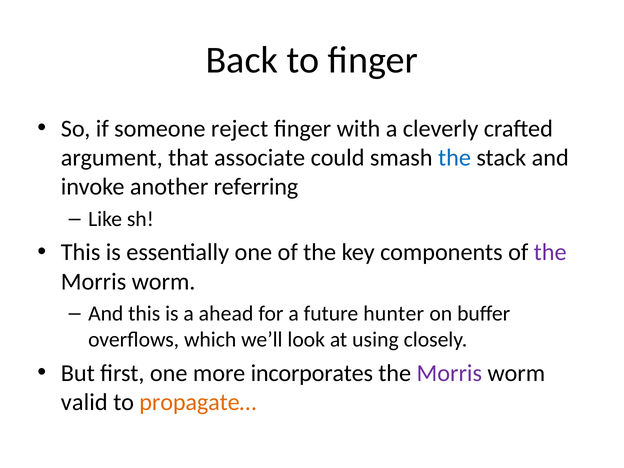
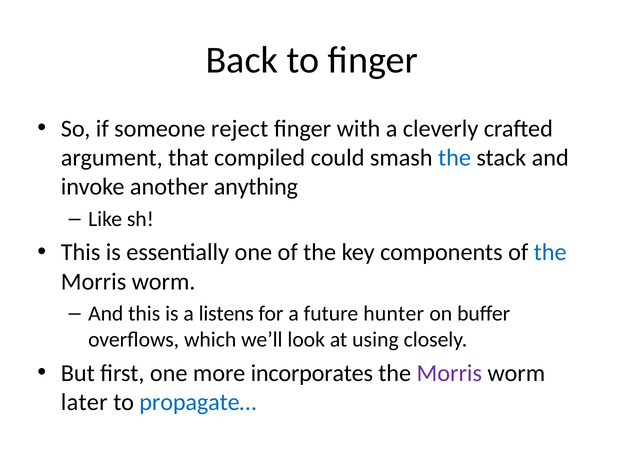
associate: associate -> compiled
referring: referring -> anything
the at (550, 252) colour: purple -> blue
ahead: ahead -> listens
valid: valid -> later
propagate… colour: orange -> blue
